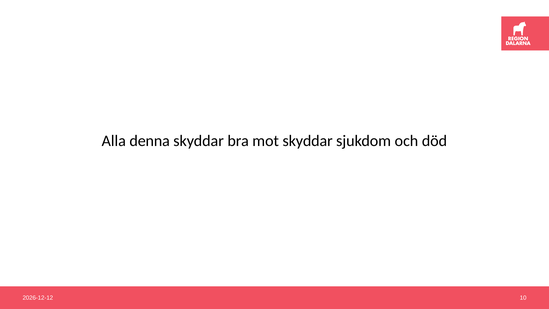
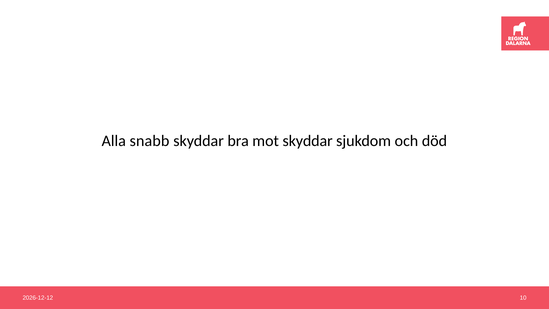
denna: denna -> snabb
